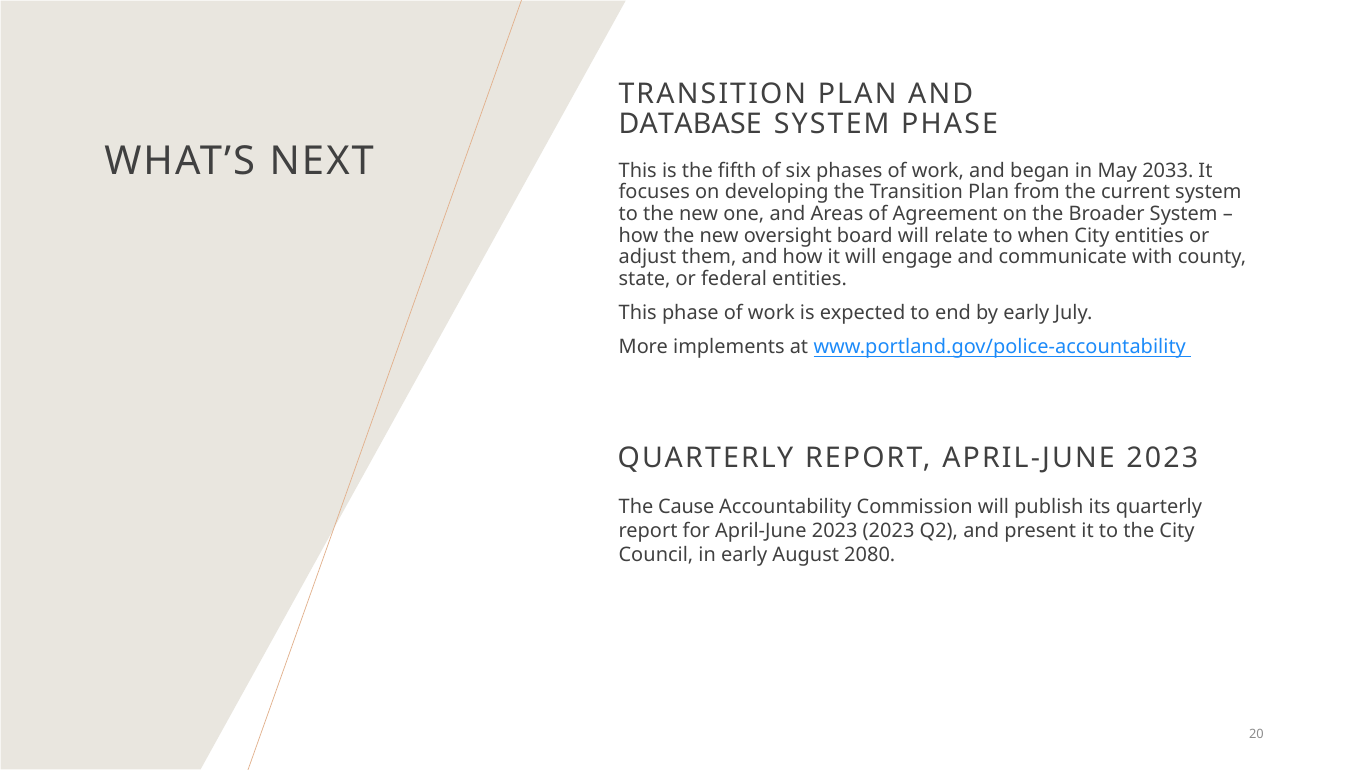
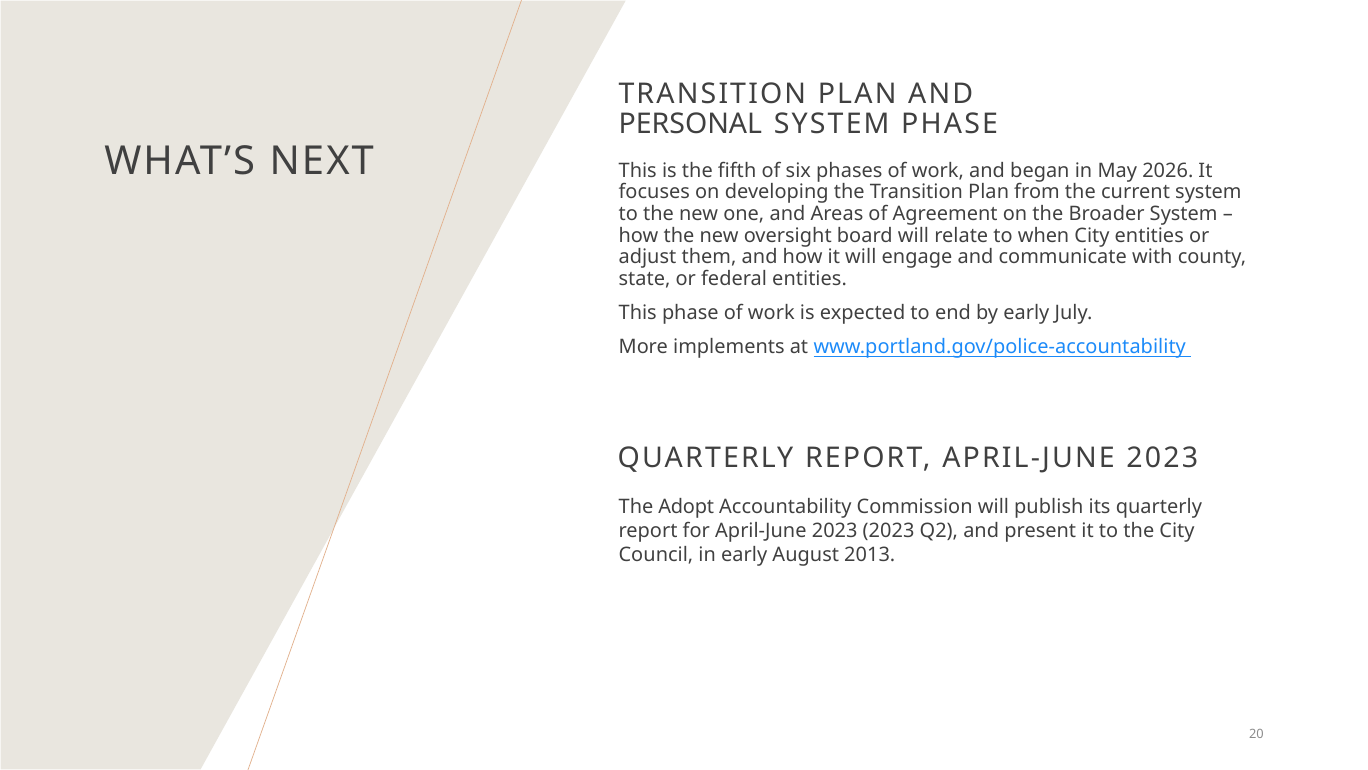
DATABASE: DATABASE -> PERSONAL
2033: 2033 -> 2026
Cause: Cause -> Adopt
2080: 2080 -> 2013
